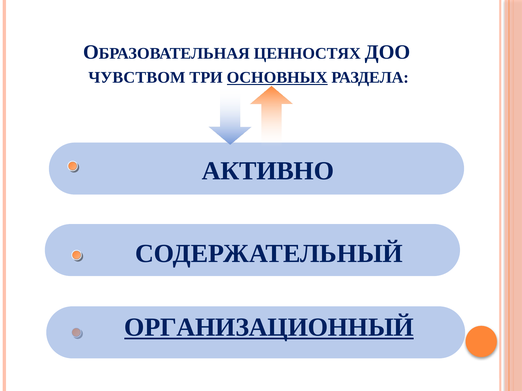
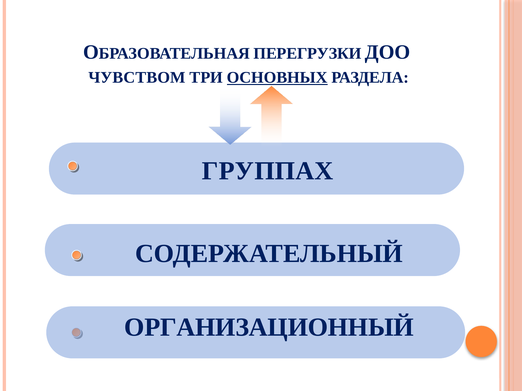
ЦЕННОСТЯХ: ЦЕННОСТЯХ -> ПЕРЕГРУЗКИ
АКТИВНО: АКТИВНО -> ГРУППАХ
ОРГАНИЗАЦИОННЫЙ underline: present -> none
